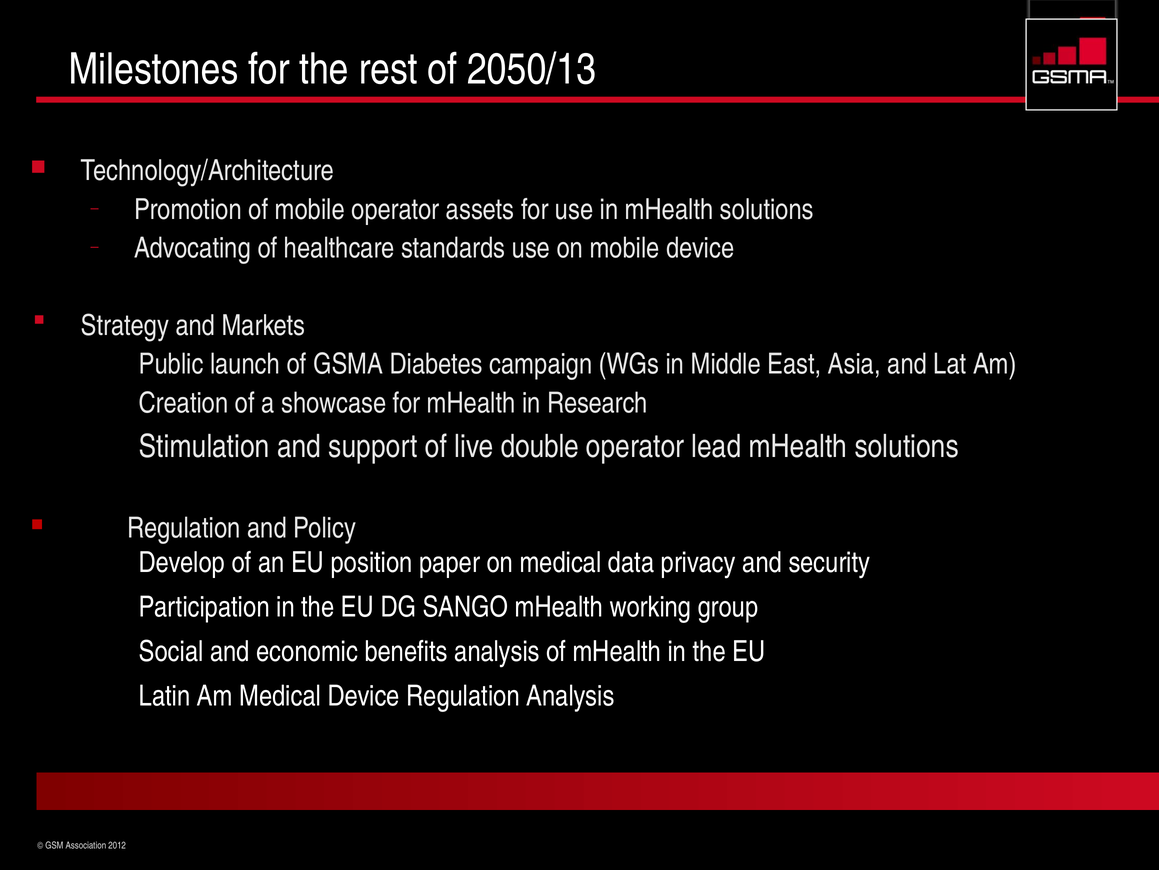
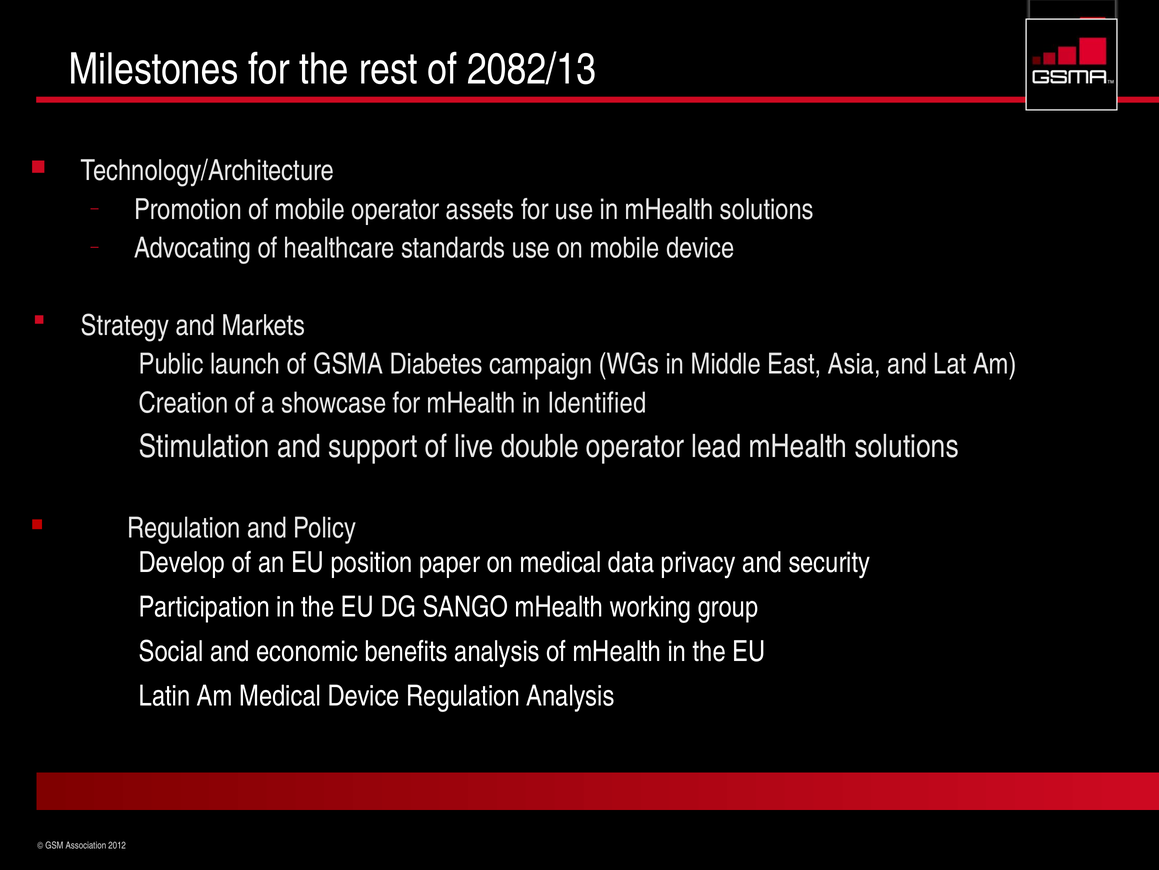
2050/13: 2050/13 -> 2082/13
Research: Research -> Identified
